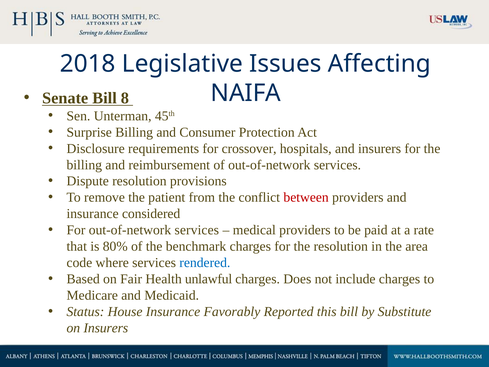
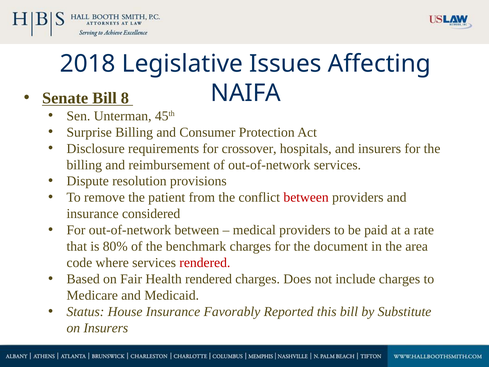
For out-of-network services: services -> between
the resolution: resolution -> document
rendered at (205, 263) colour: blue -> red
Health unlawful: unlawful -> rendered
